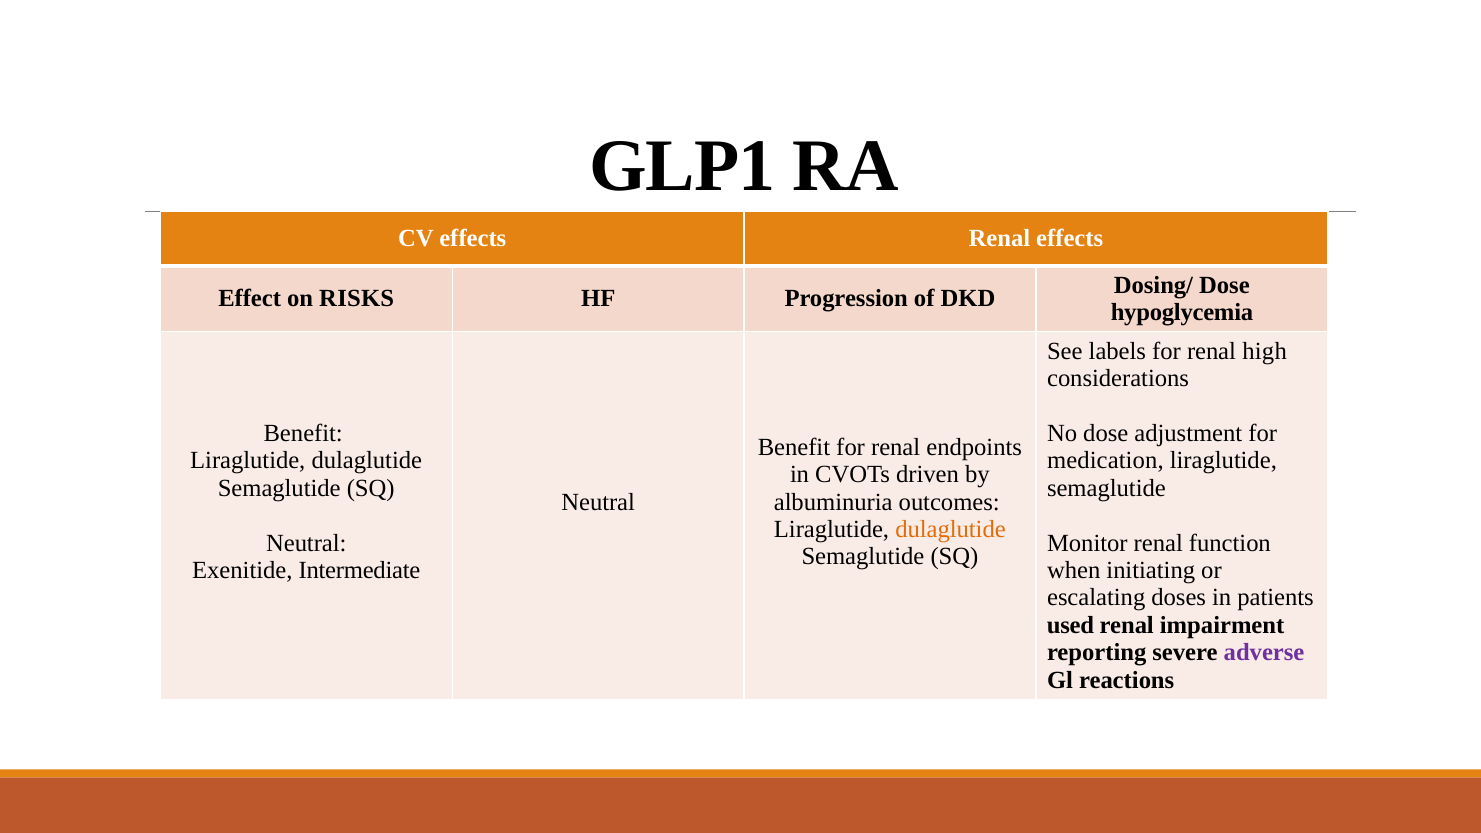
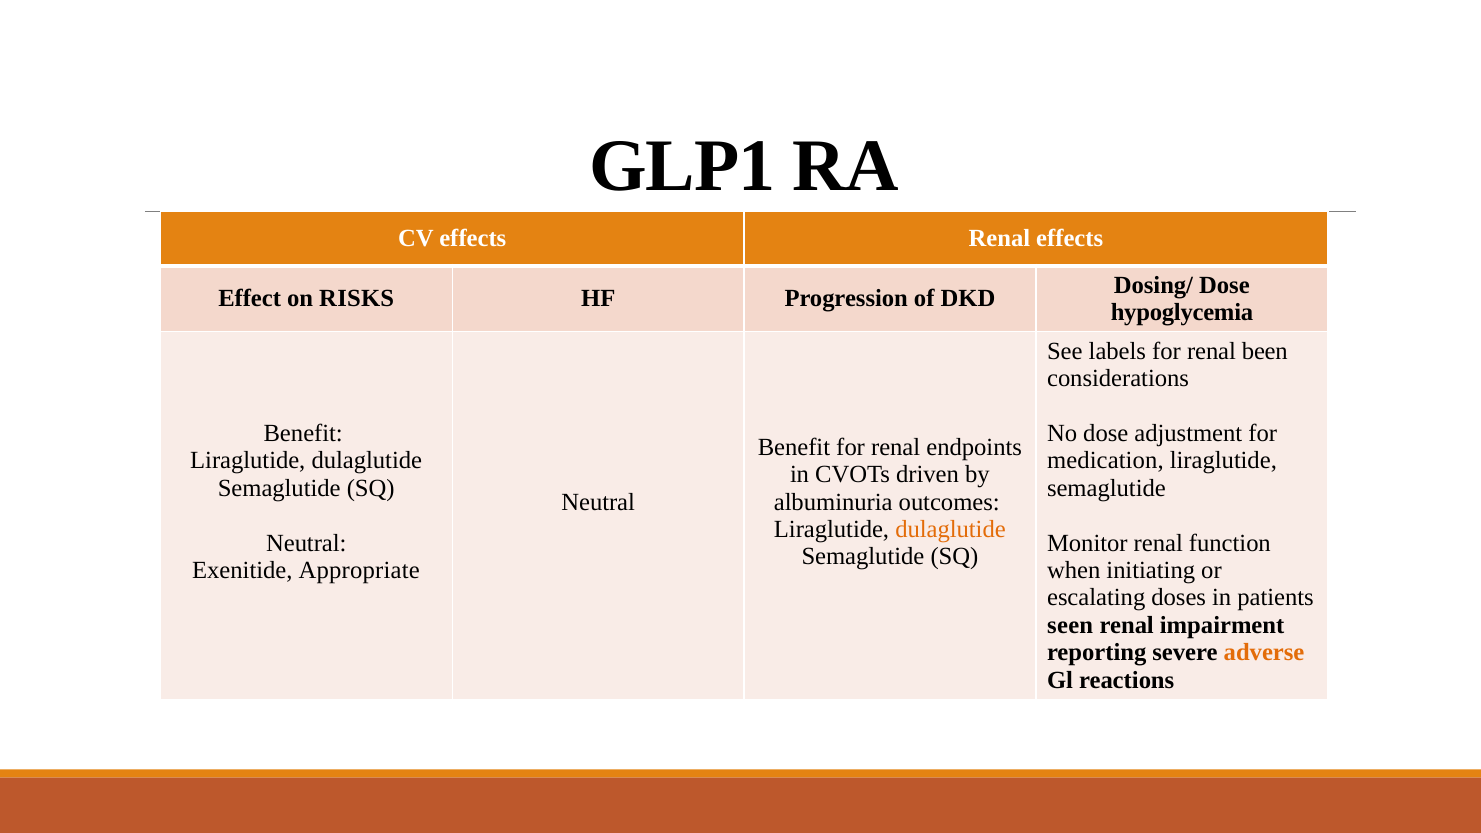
high: high -> been
Intermediate: Intermediate -> Appropriate
used: used -> seen
adverse colour: purple -> orange
